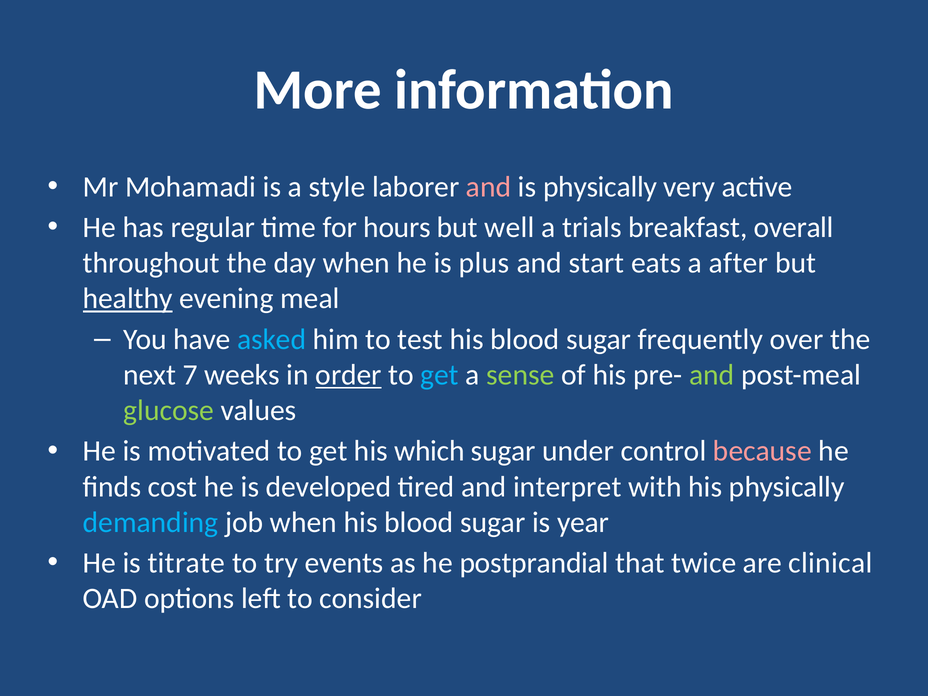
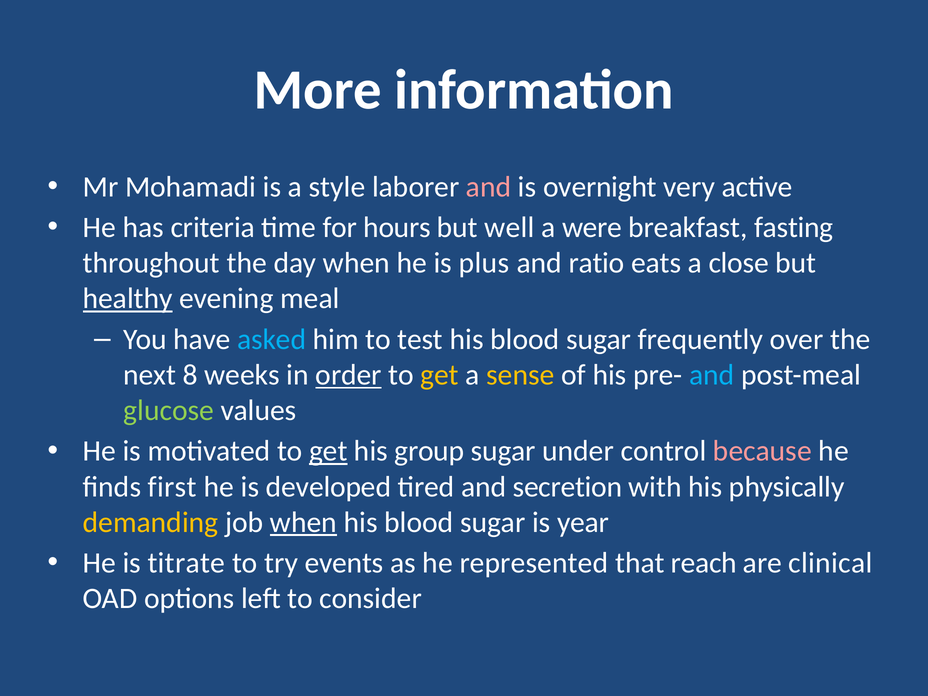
is physically: physically -> overnight
regular: regular -> criteria
trials: trials -> were
overall: overall -> fasting
start: start -> ratio
after: after -> close
7: 7 -> 8
get at (440, 375) colour: light blue -> yellow
sense colour: light green -> yellow
and at (712, 375) colour: light green -> light blue
get at (328, 451) underline: none -> present
which: which -> group
cost: cost -> first
interpret: interpret -> secretion
demanding colour: light blue -> yellow
when at (303, 522) underline: none -> present
postprandial: postprandial -> represented
twice: twice -> reach
